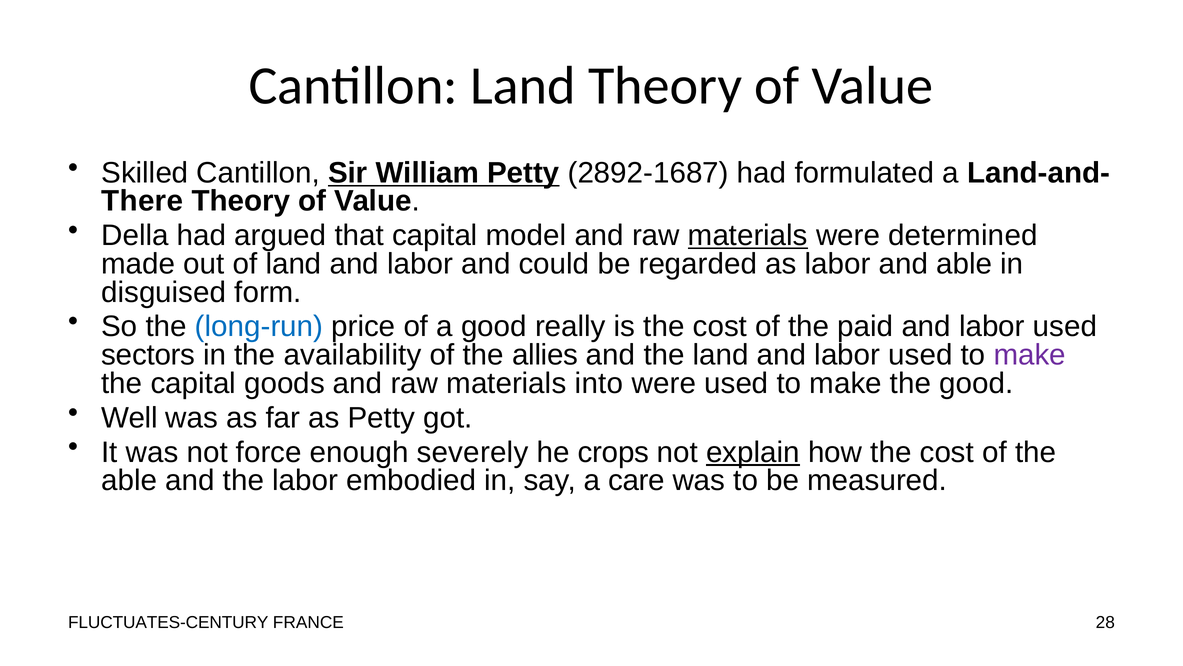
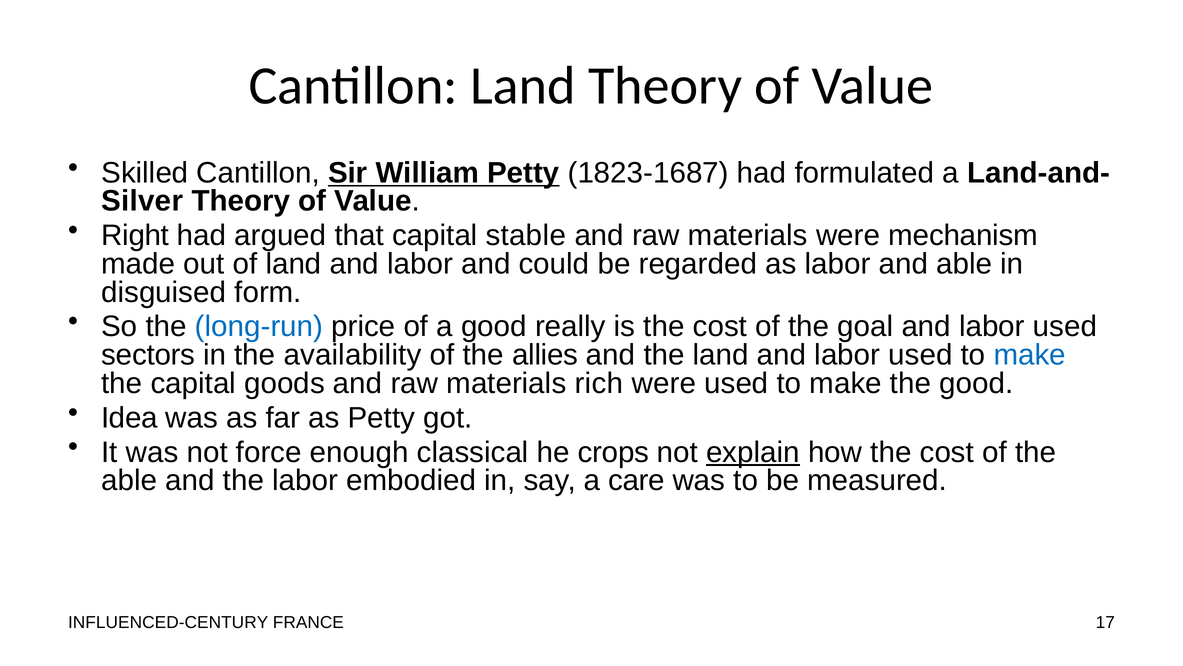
2892-1687: 2892-1687 -> 1823-1687
There: There -> Silver
Della: Della -> Right
model: model -> stable
materials at (748, 235) underline: present -> none
determined: determined -> mechanism
paid: paid -> goal
make at (1030, 355) colour: purple -> blue
into: into -> rich
Well: Well -> Idea
severely: severely -> classical
FLUCTUATES-CENTURY: FLUCTUATES-CENTURY -> INFLUENCED-CENTURY
28: 28 -> 17
